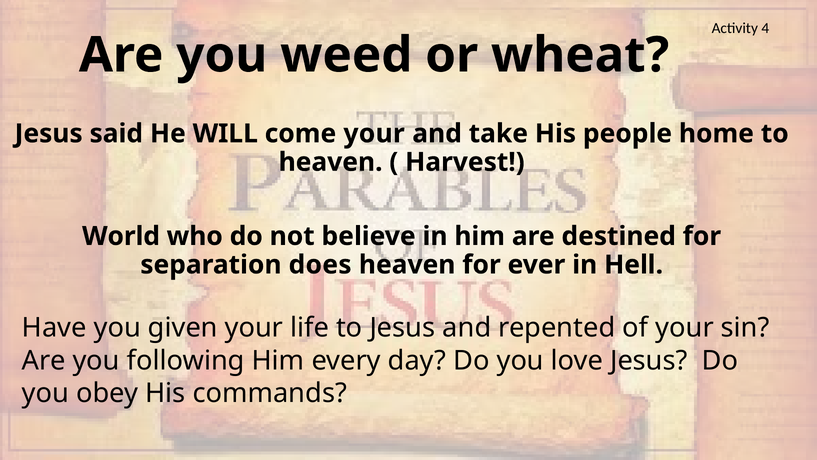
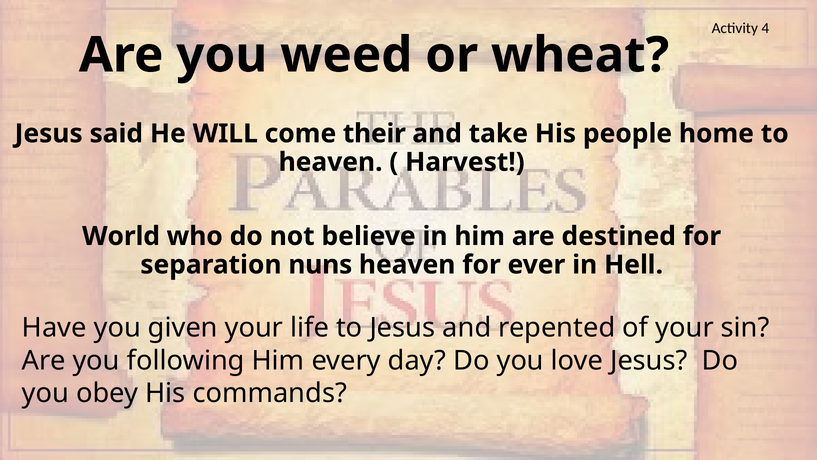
come your: your -> their
does: does -> nuns
